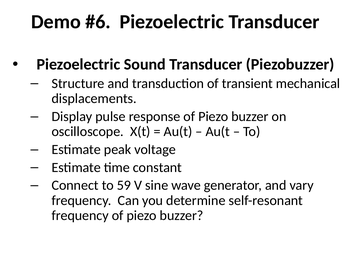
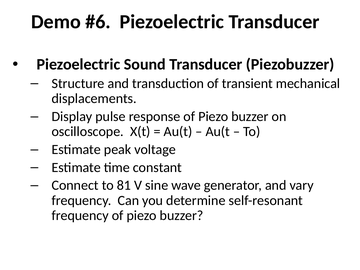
59: 59 -> 81
